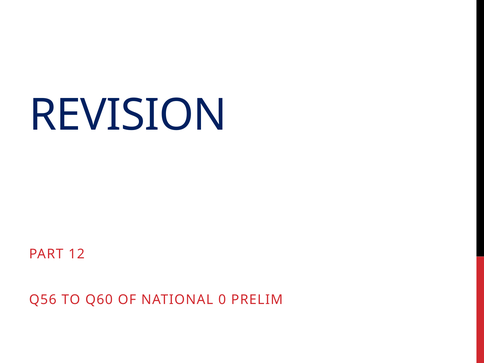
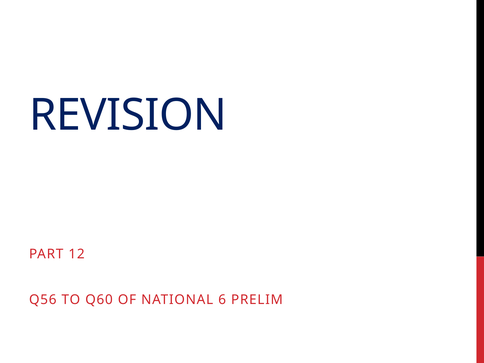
0: 0 -> 6
